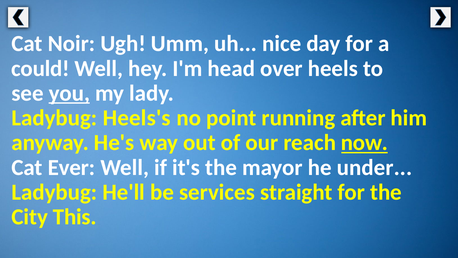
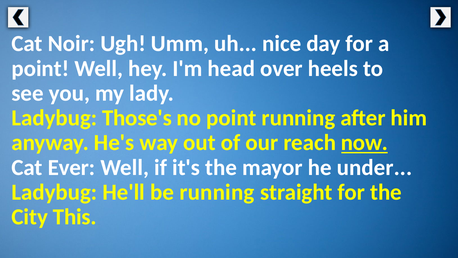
could at (40, 68): could -> point
you underline: present -> none
Heels's: Heels's -> Those's
be services: services -> running
